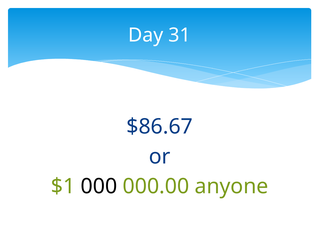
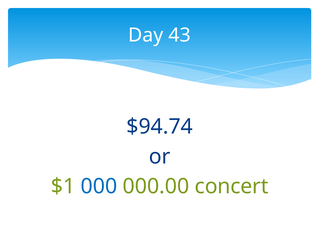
31: 31 -> 43
$86.67: $86.67 -> $94.74
000 colour: black -> blue
anyone: anyone -> concert
